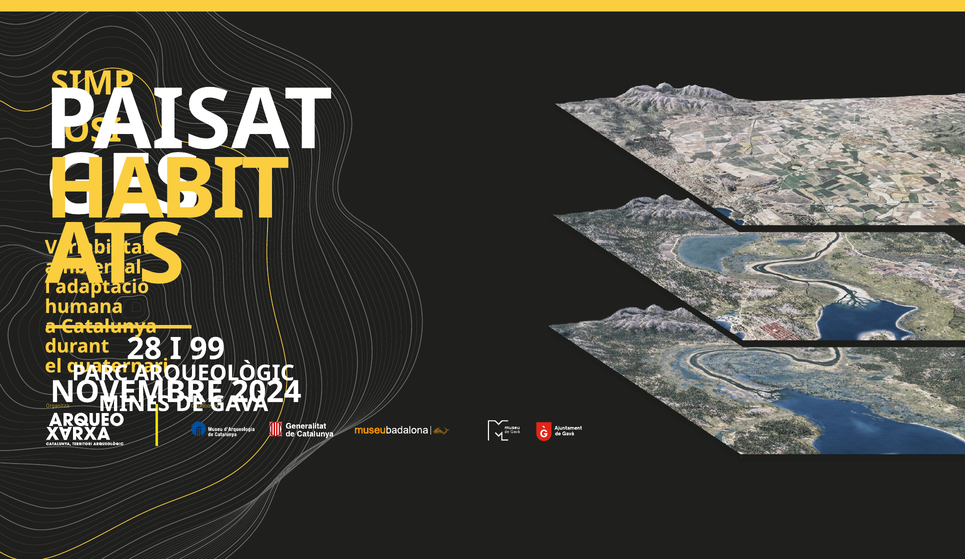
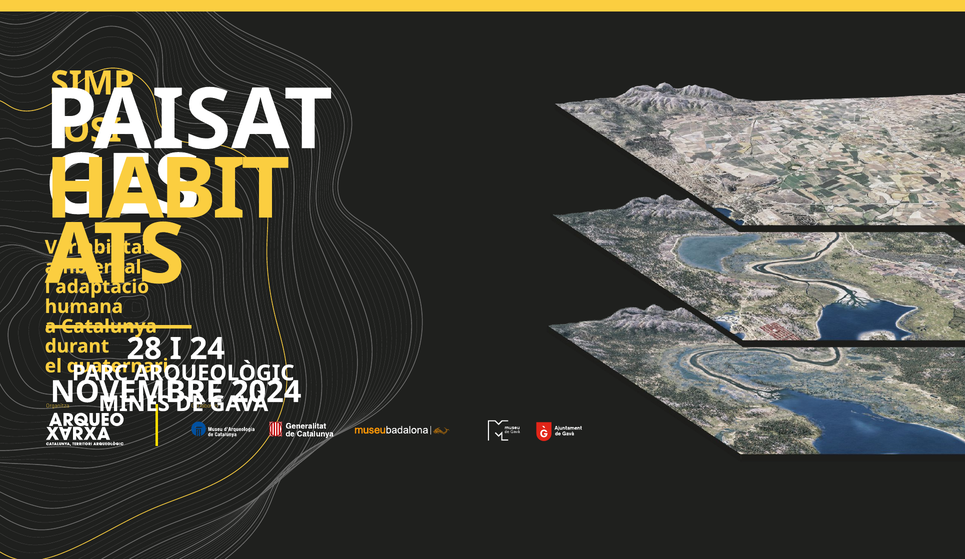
99: 99 -> 24
